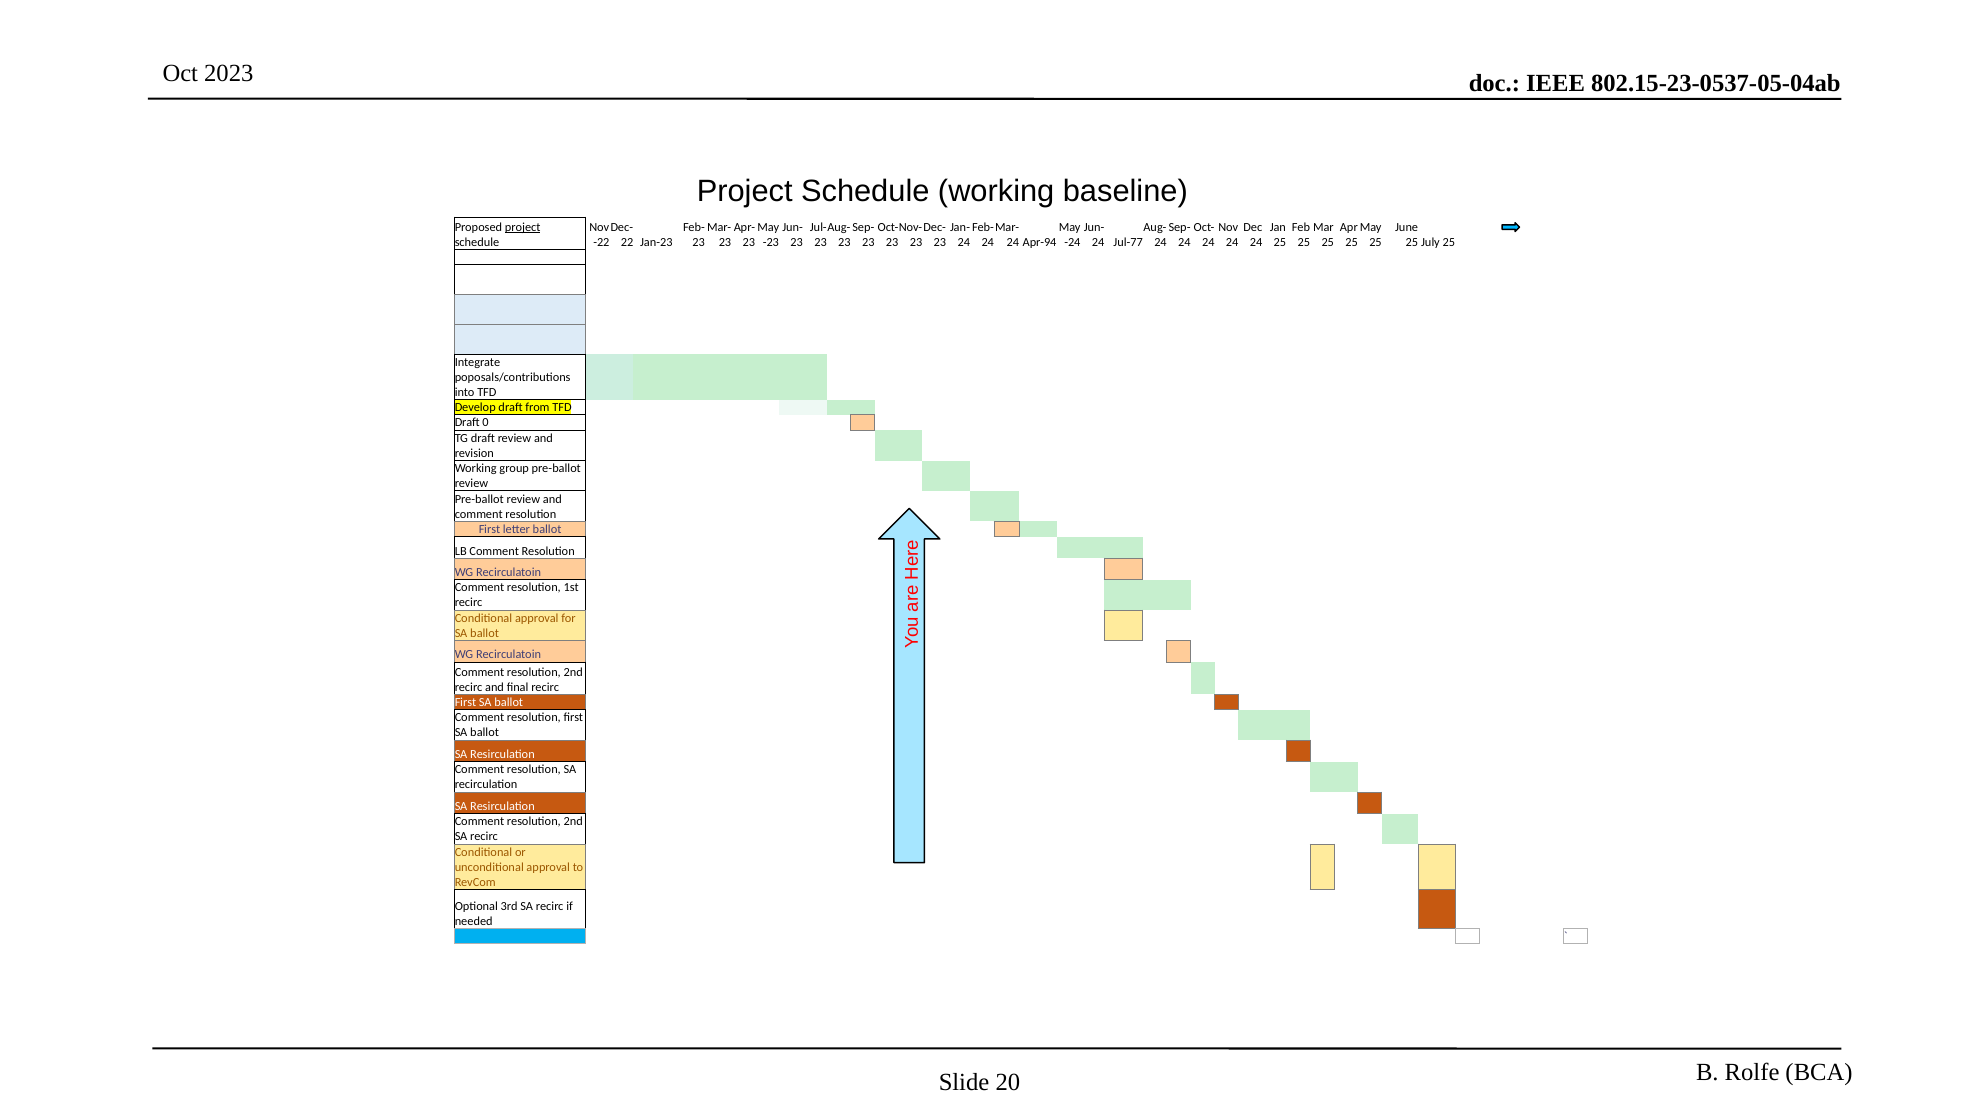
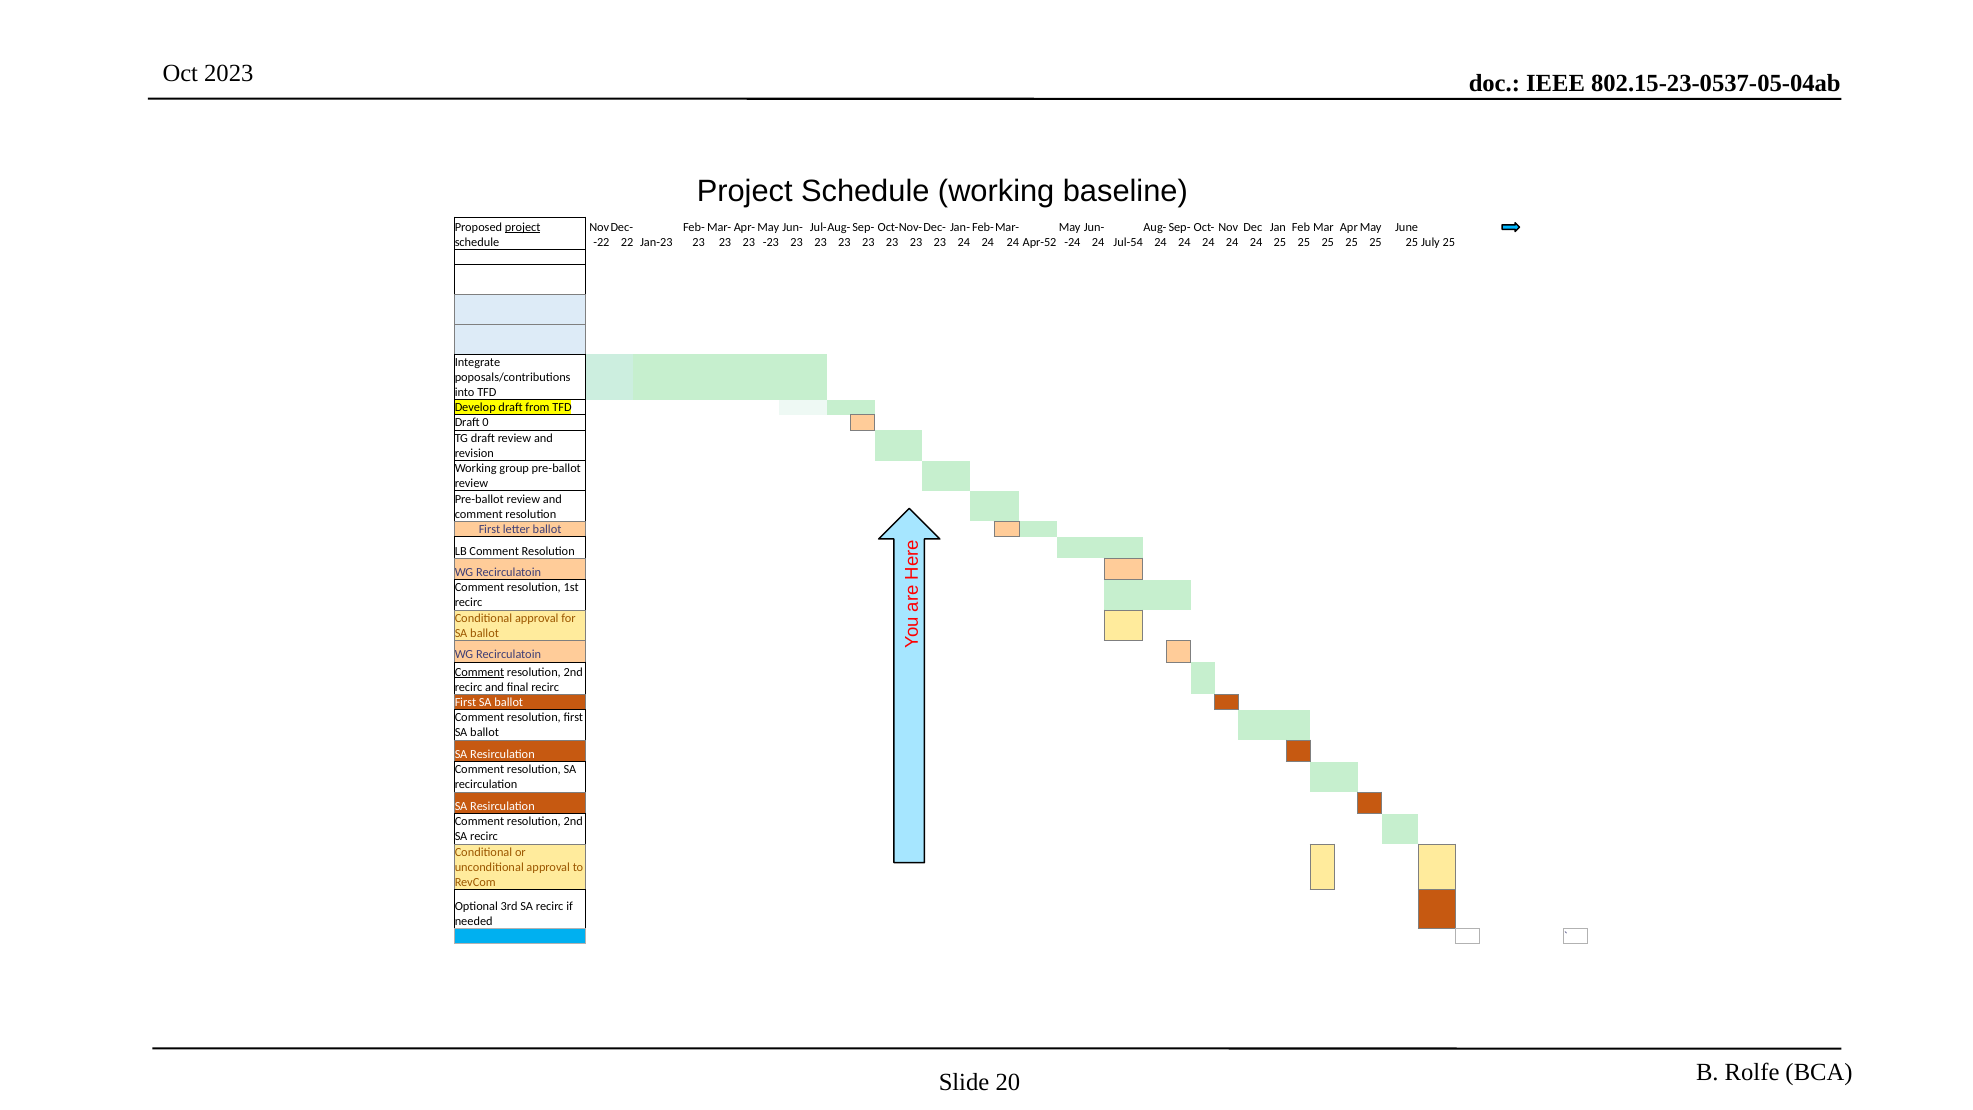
Apr-94: Apr-94 -> Apr-52
Jul-77: Jul-77 -> Jul-54
Comment at (479, 672) underline: none -> present
